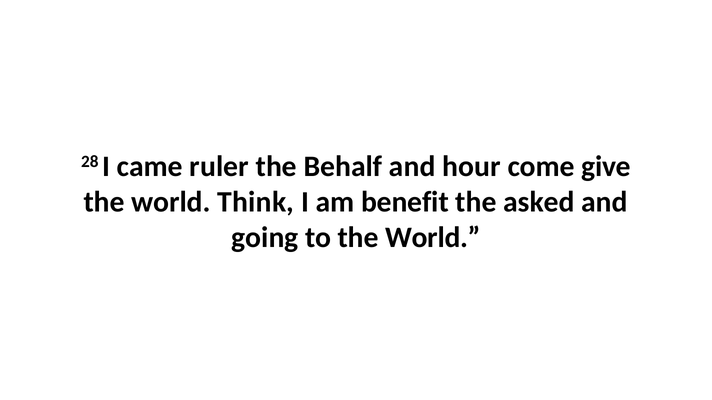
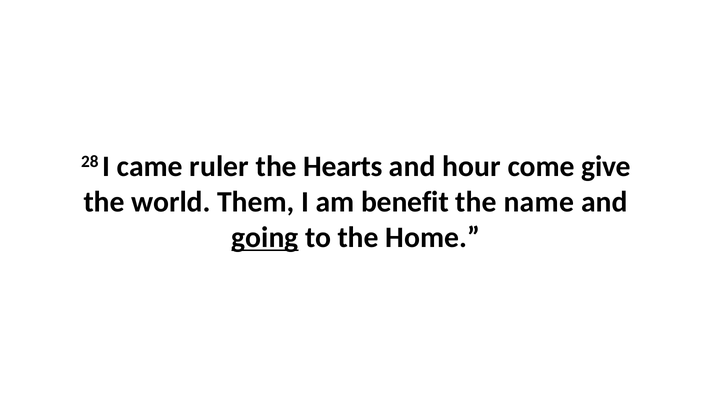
Behalf: Behalf -> Hearts
Think: Think -> Them
asked: asked -> name
going underline: none -> present
to the World: World -> Home
